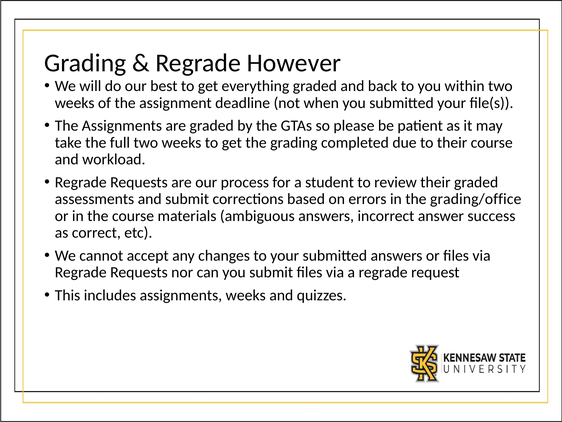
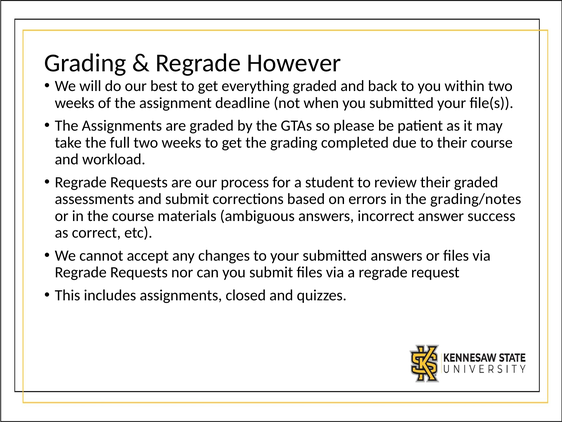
grading/office: grading/office -> grading/notes
assignments weeks: weeks -> closed
